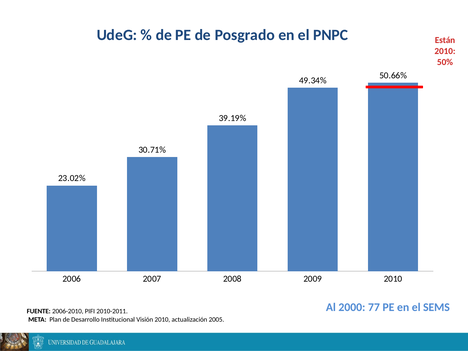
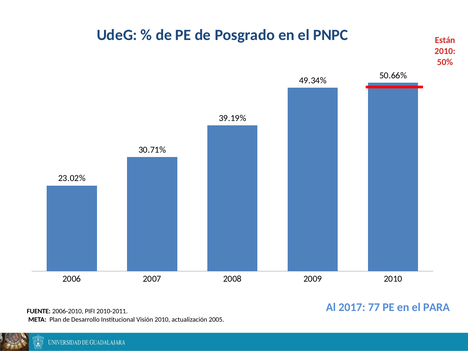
2000: 2000 -> 2017
SEMS: SEMS -> PARA
